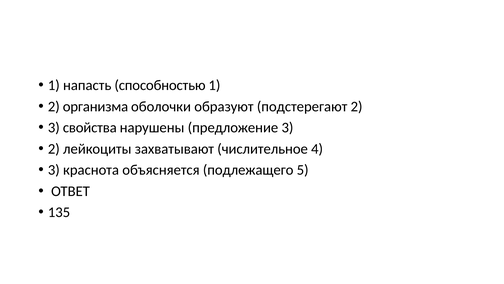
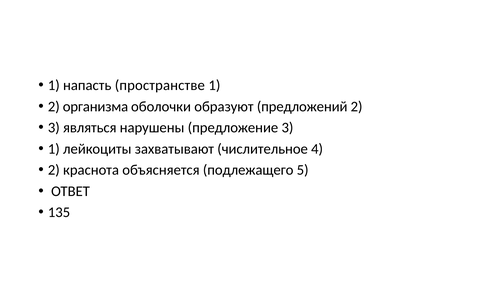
способностью: способностью -> пространстве
подстерегают: подстерегают -> предложений
свойства: свойства -> являться
2 at (54, 149): 2 -> 1
3 at (54, 170): 3 -> 2
